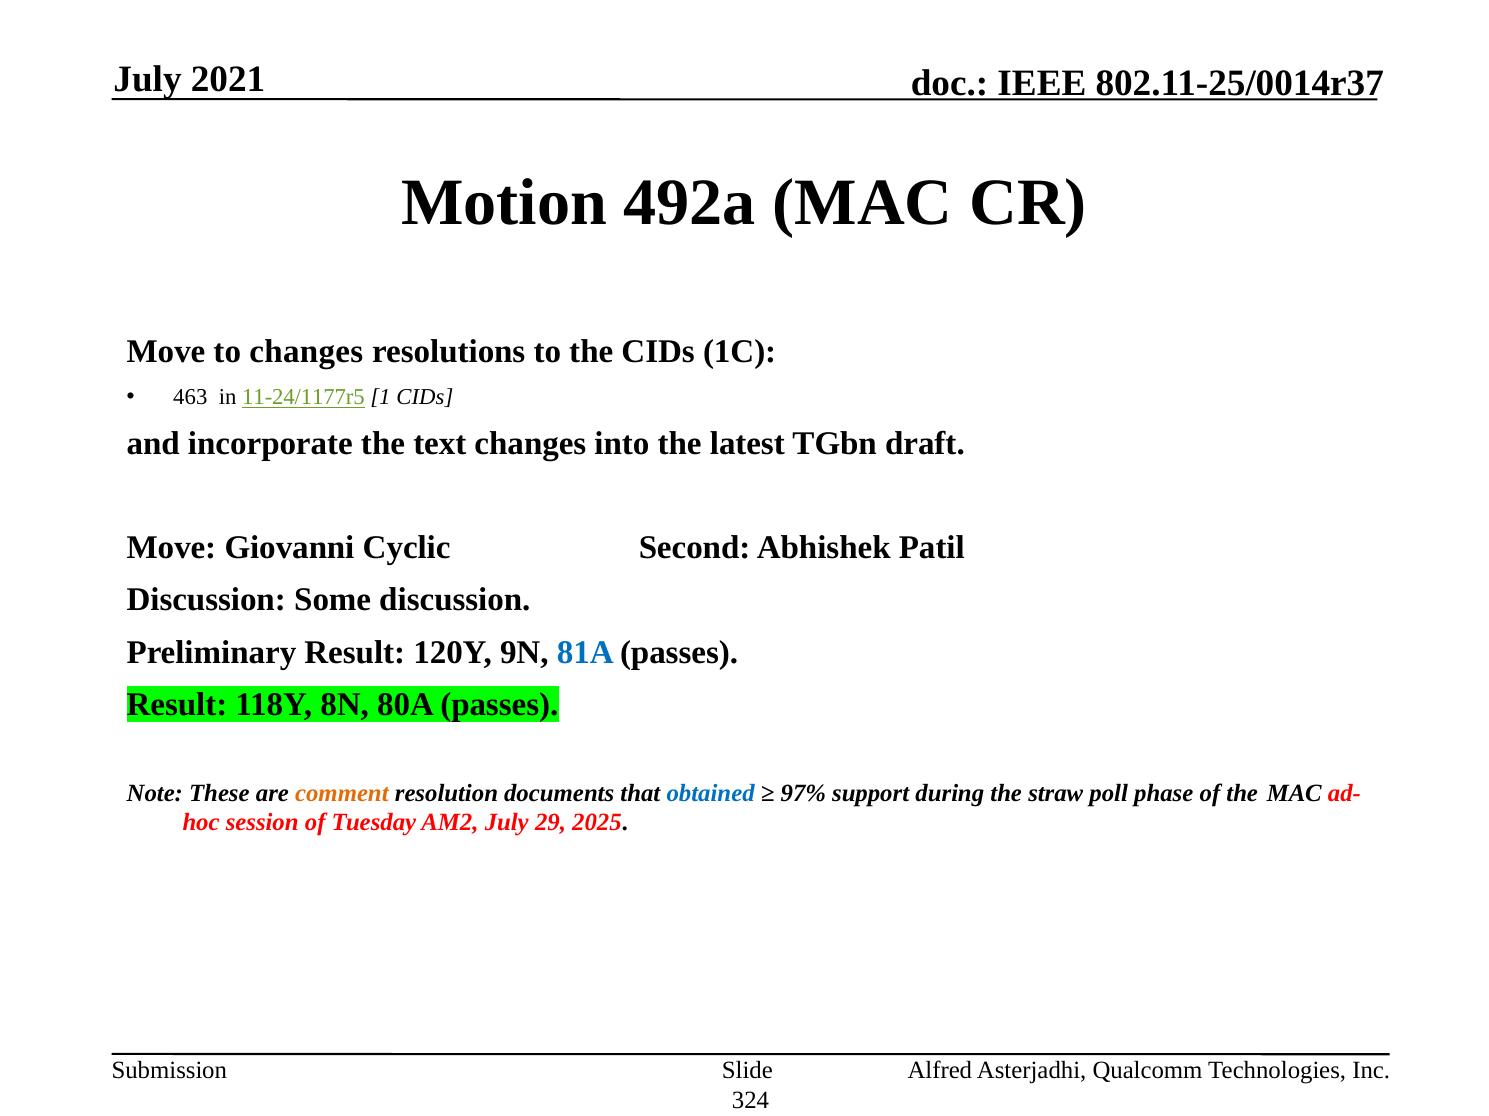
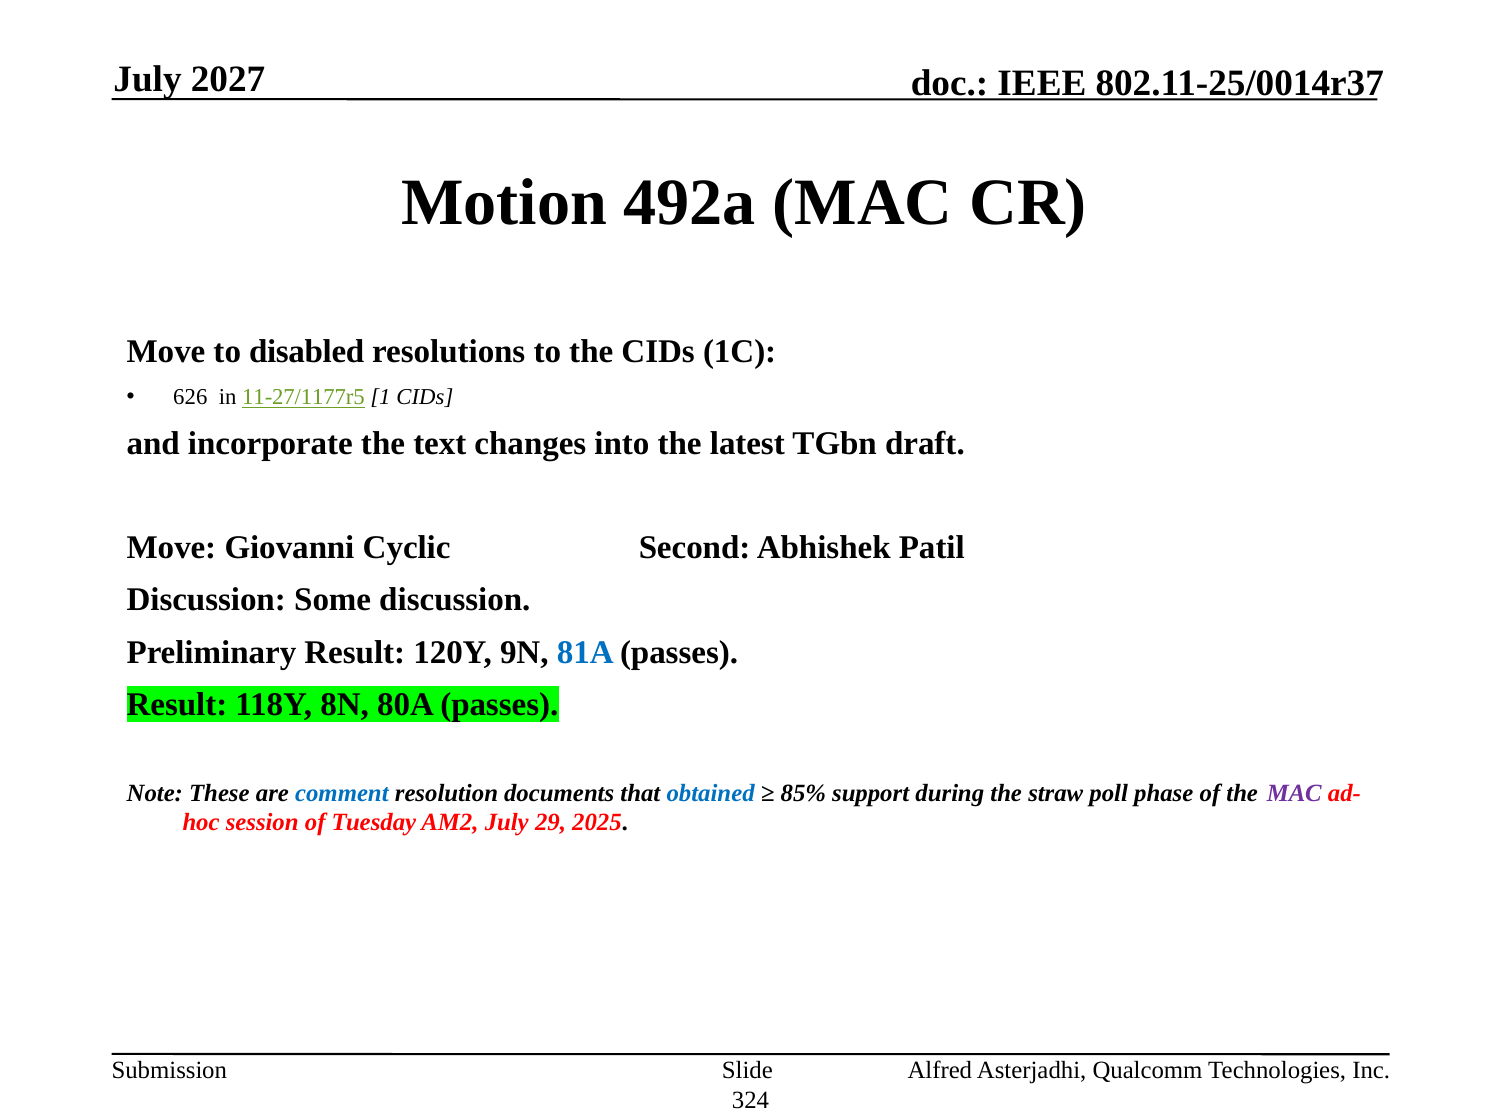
2021: 2021 -> 2027
to changes: changes -> disabled
463: 463 -> 626
11-24/1177r5: 11-24/1177r5 -> 11-27/1177r5
comment colour: orange -> blue
97%: 97% -> 85%
MAC at (1294, 793) colour: black -> purple
